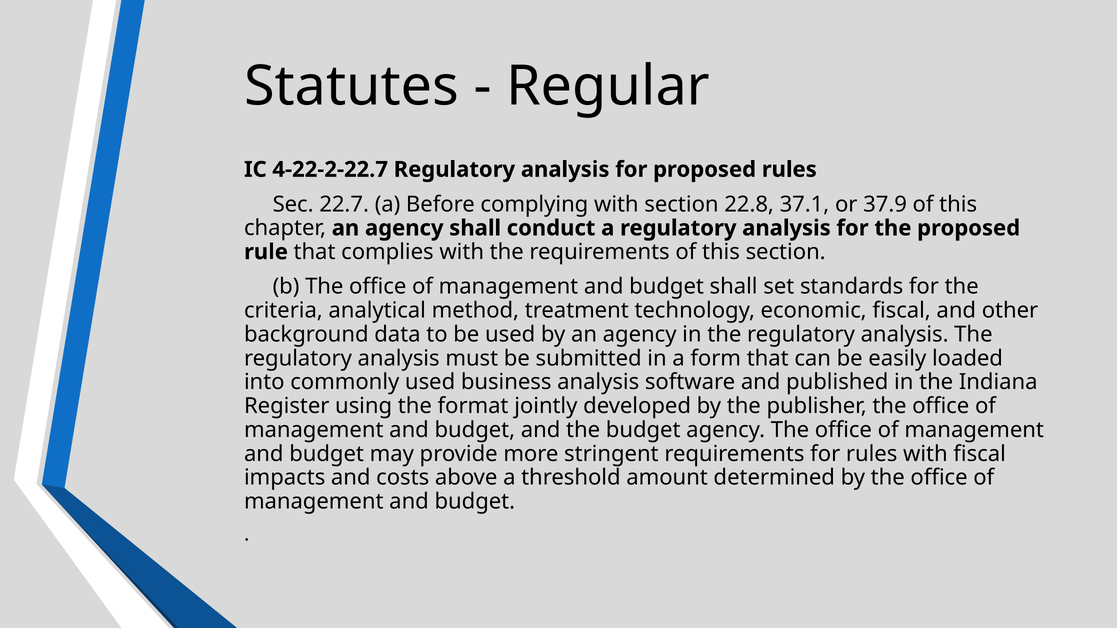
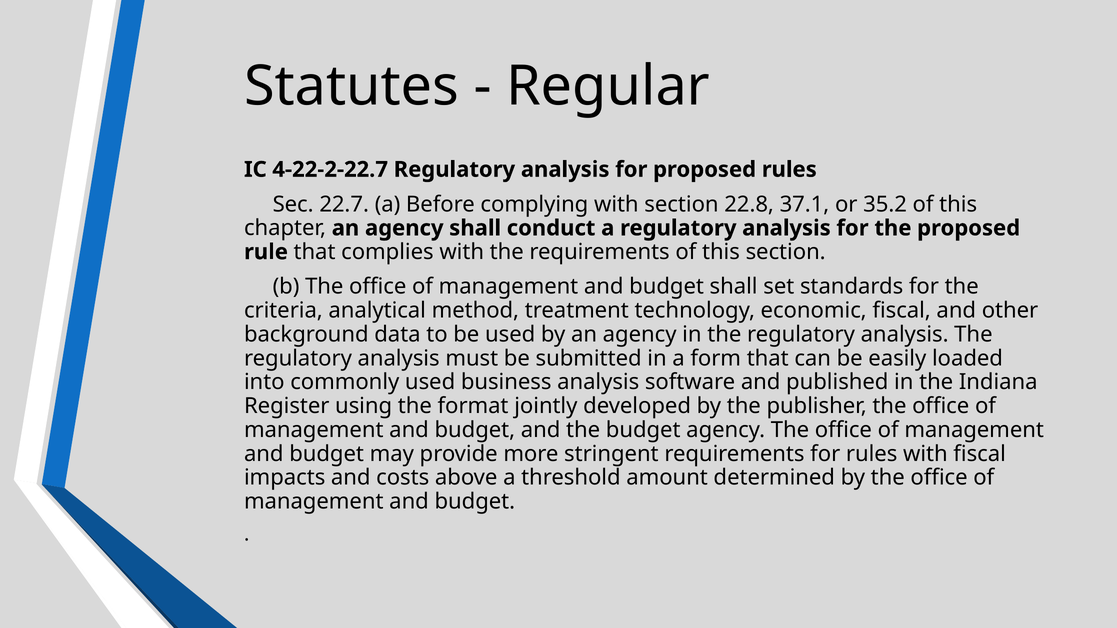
37.9: 37.9 -> 35.2
